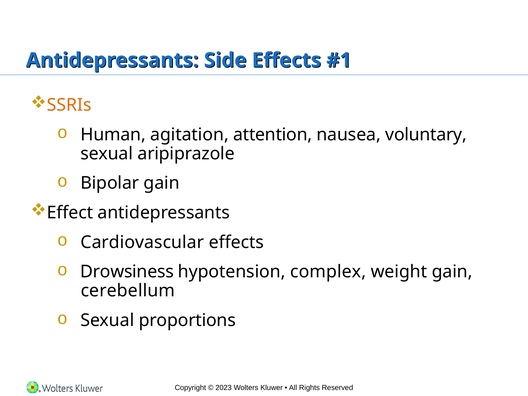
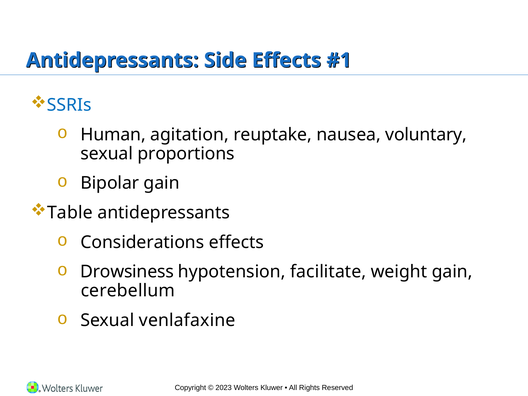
SSRIs colour: orange -> blue
attention: attention -> reuptake
aripiprazole: aripiprazole -> proportions
Effect: Effect -> Table
Cardiovascular: Cardiovascular -> Considerations
complex: complex -> facilitate
proportions: proportions -> venlafaxine
